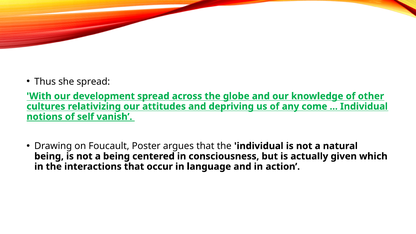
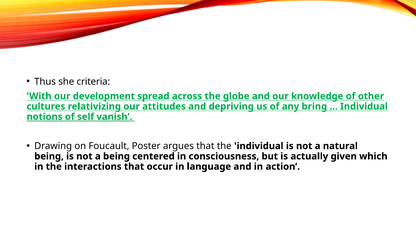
she spread: spread -> criteria
come: come -> bring
